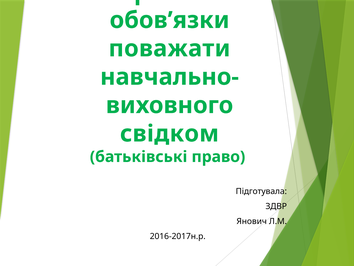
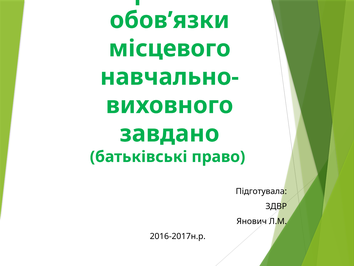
поважати: поважати -> місцевого
свідком: свідком -> завдано
